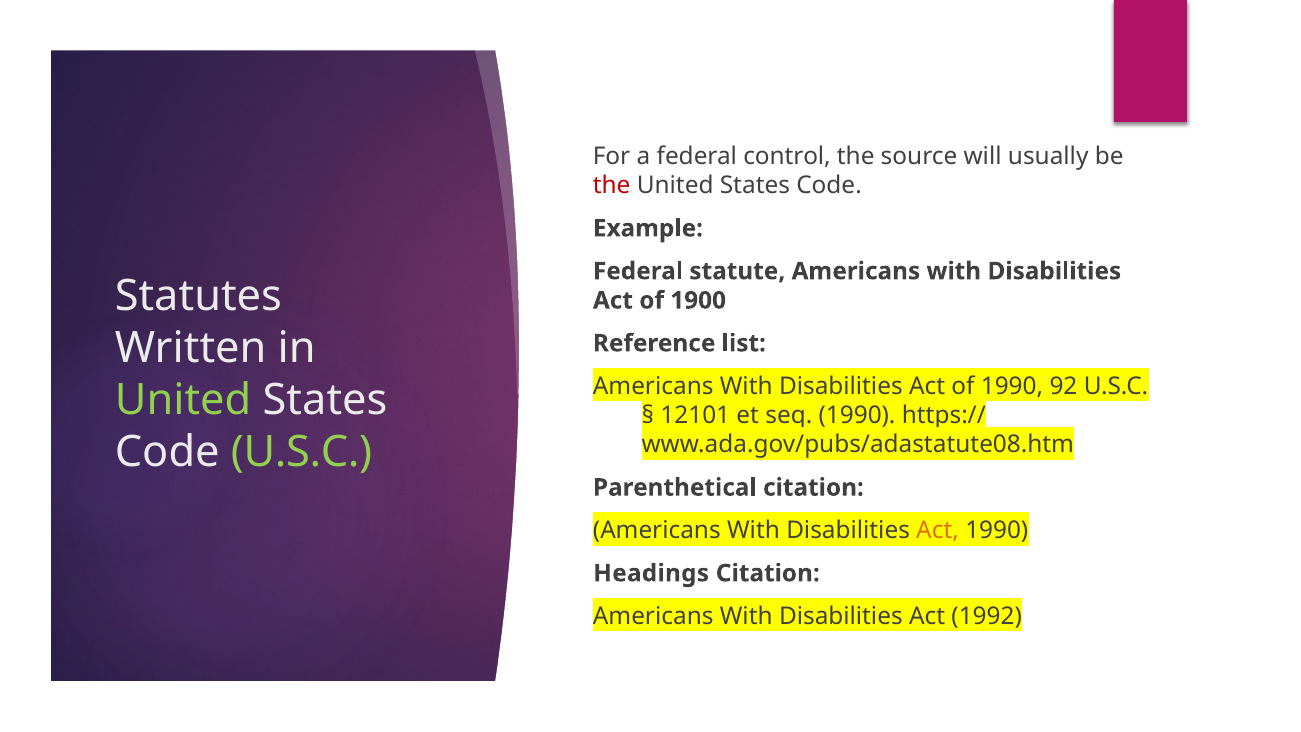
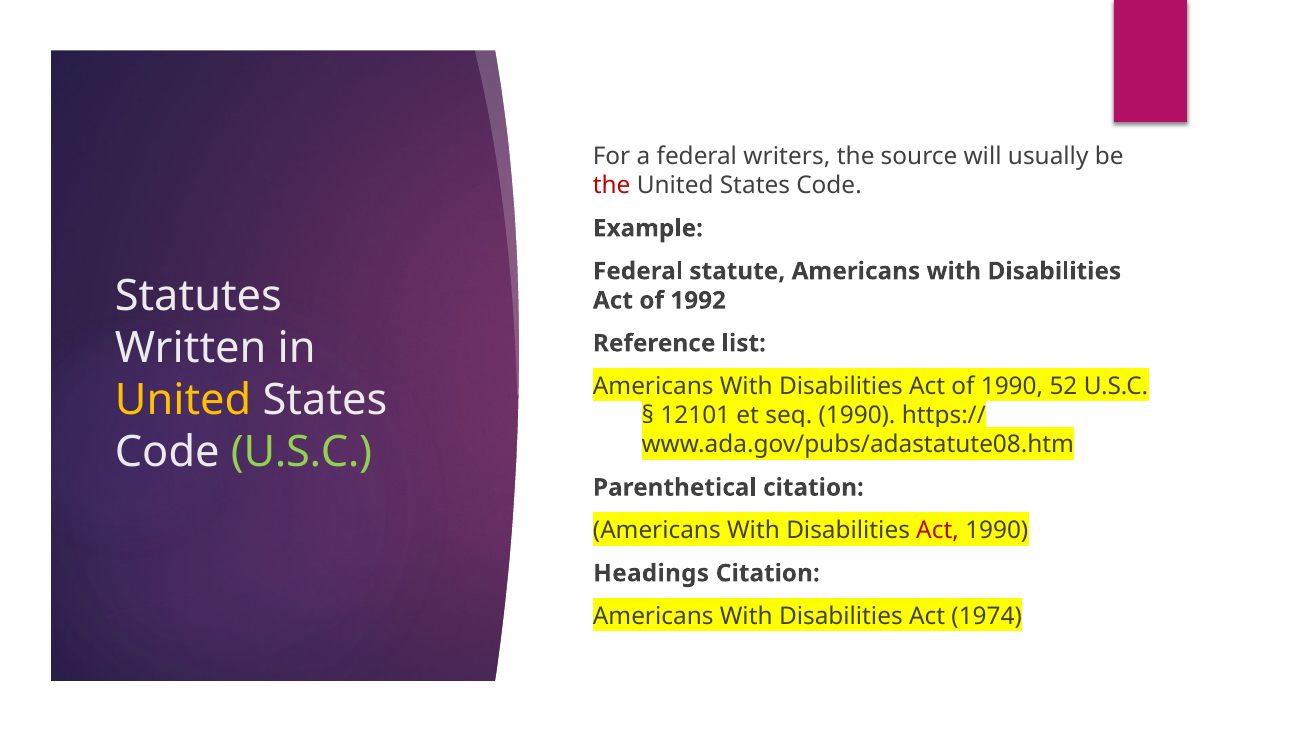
control: control -> writers
1900: 1900 -> 1992
92: 92 -> 52
United at (183, 400) colour: light green -> yellow
Act at (938, 530) colour: orange -> red
1992: 1992 -> 1974
